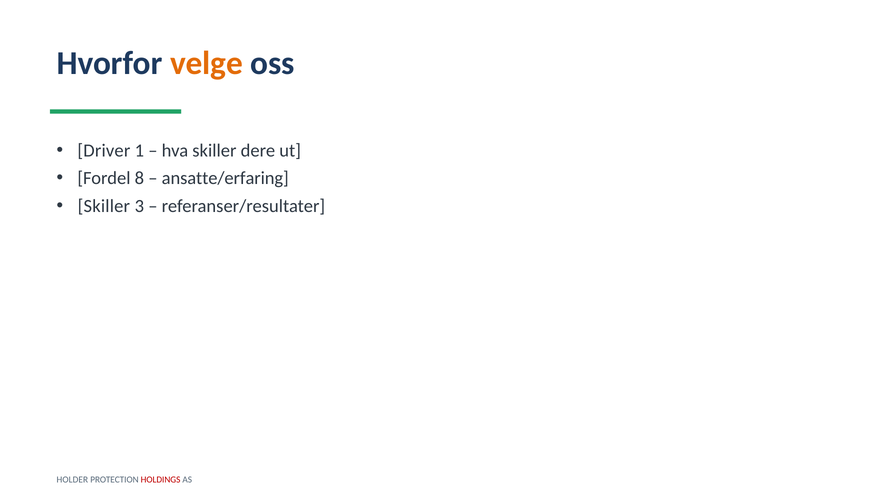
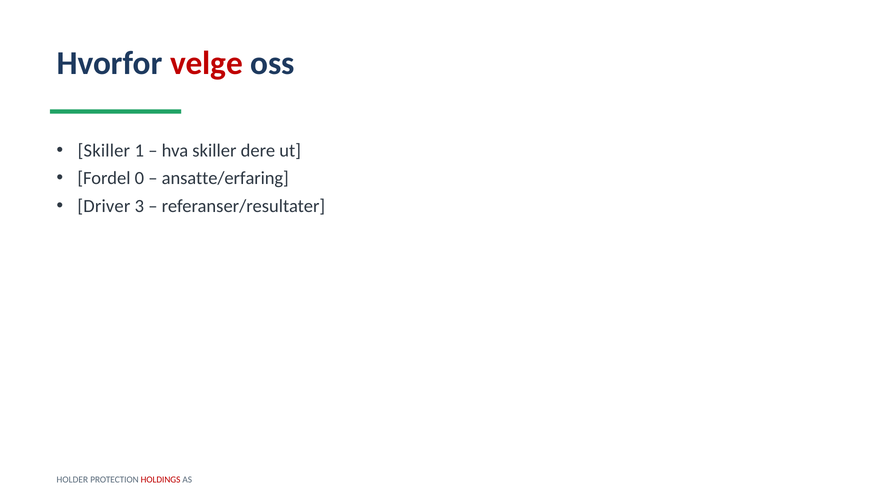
velge colour: orange -> red
Driver at (104, 151): Driver -> Skiller
8: 8 -> 0
Skiller at (104, 206): Skiller -> Driver
